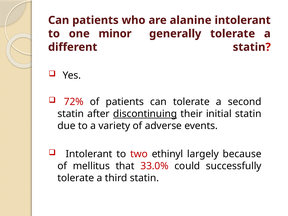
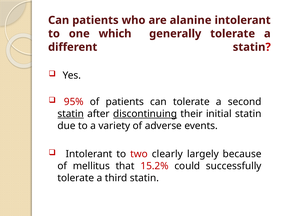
minor: minor -> which
72%: 72% -> 95%
statin at (71, 114) underline: none -> present
ethinyl: ethinyl -> clearly
33.0%: 33.0% -> 15.2%
